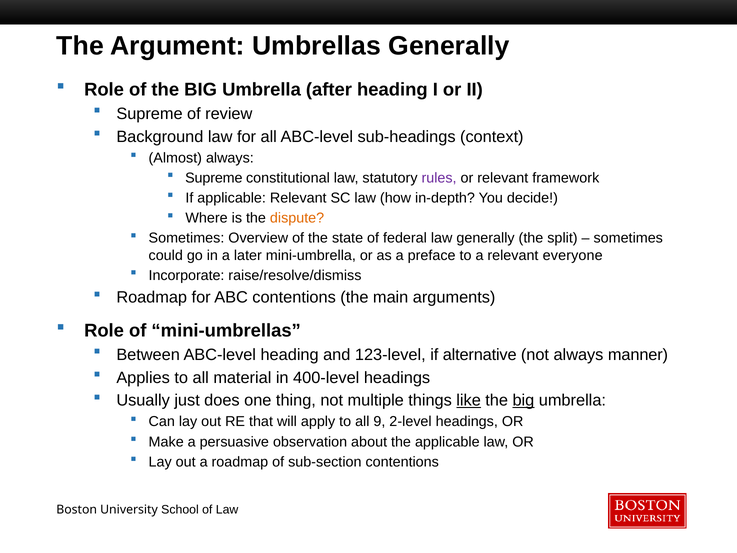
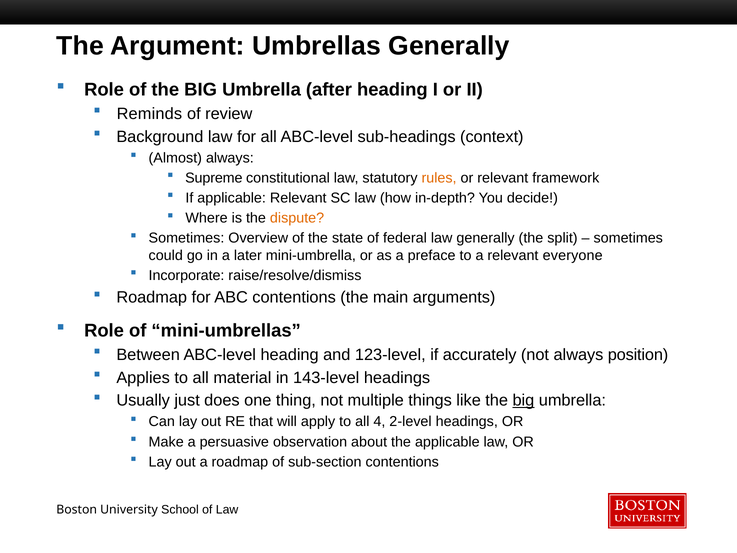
Supreme at (149, 114): Supreme -> Reminds
rules colour: purple -> orange
alternative: alternative -> accurately
manner: manner -> position
400-level: 400-level -> 143-level
like underline: present -> none
9: 9 -> 4
